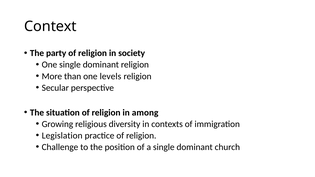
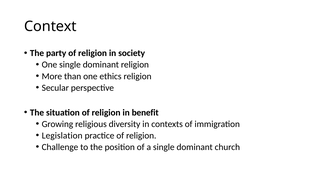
levels: levels -> ethics
among: among -> benefit
